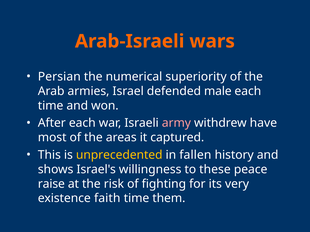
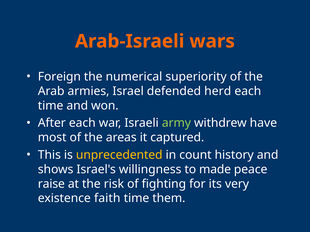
Persian: Persian -> Foreign
male: male -> herd
army colour: pink -> light green
fallen: fallen -> count
these: these -> made
